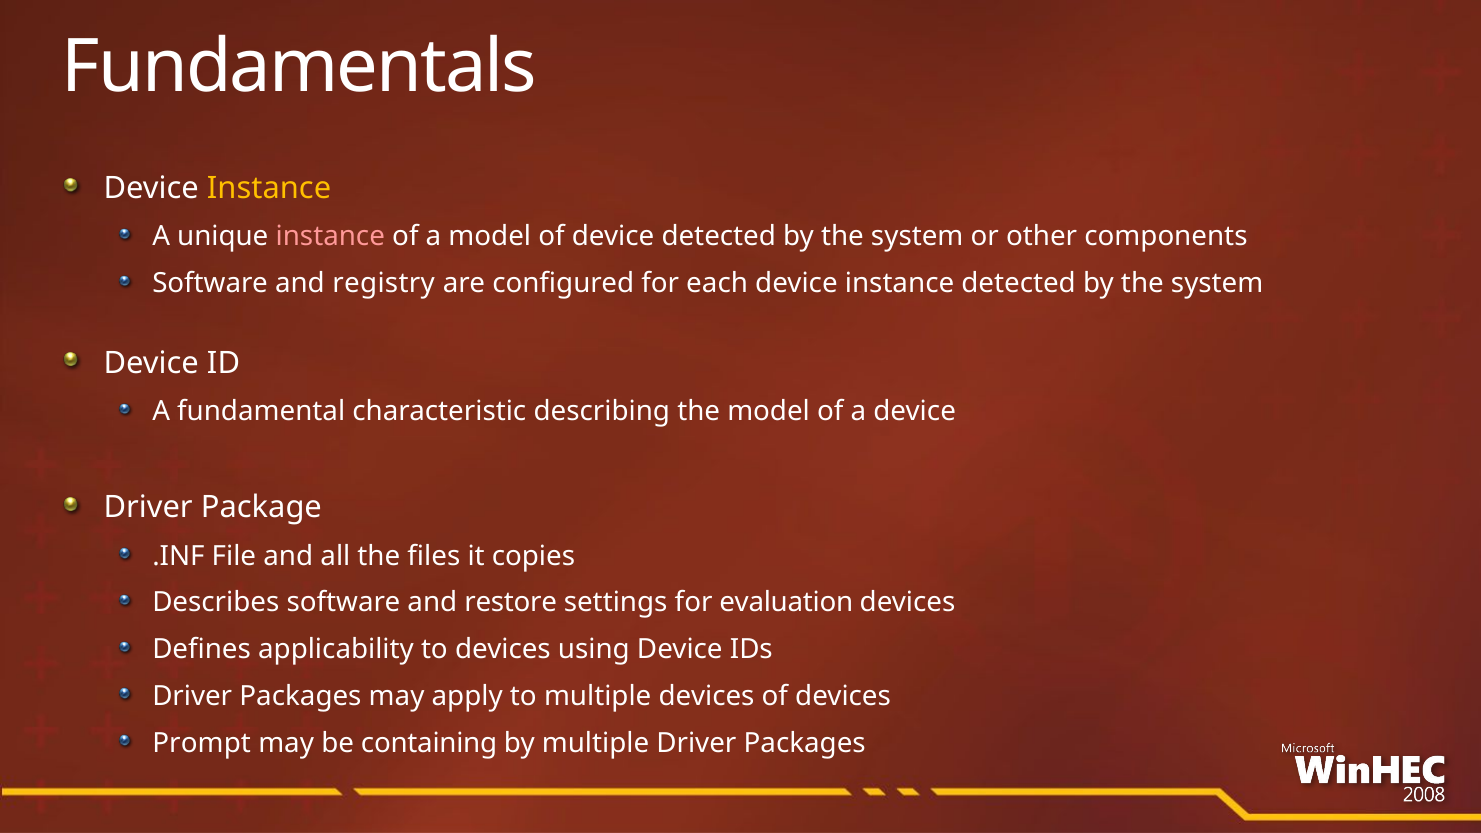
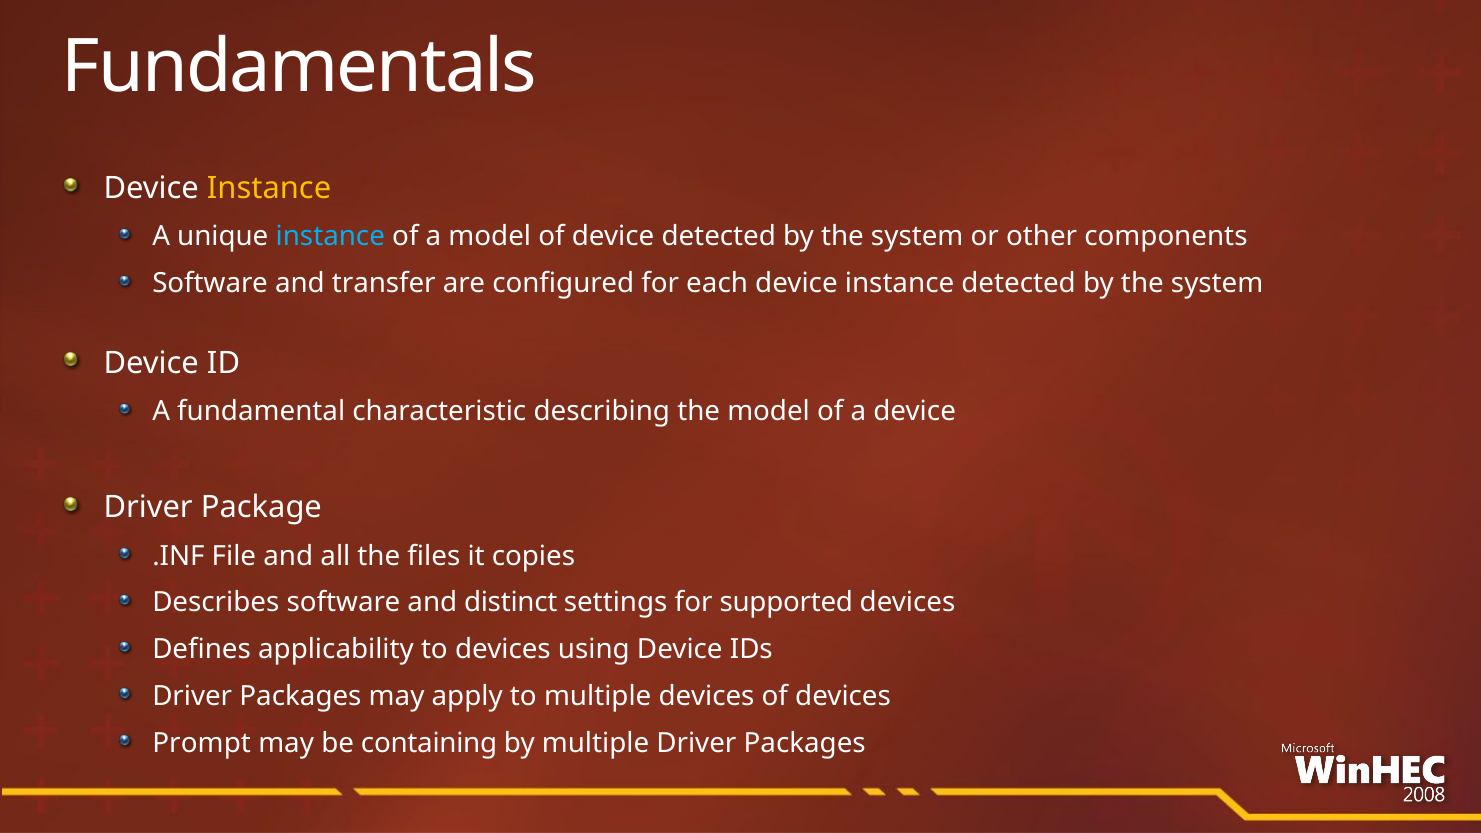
instance at (330, 237) colour: pink -> light blue
registry: registry -> transfer
restore: restore -> distinct
evaluation: evaluation -> supported
